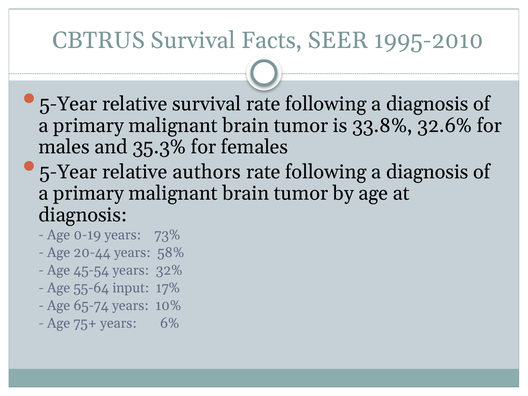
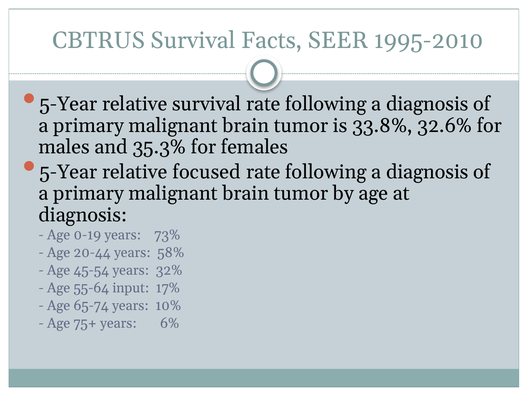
authors: authors -> focused
